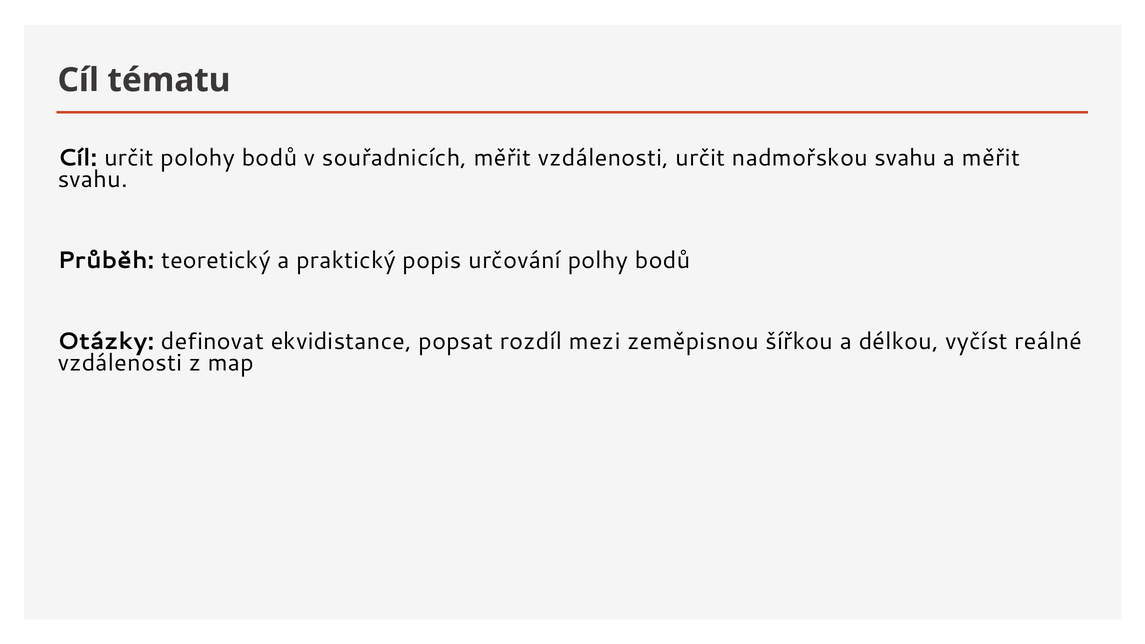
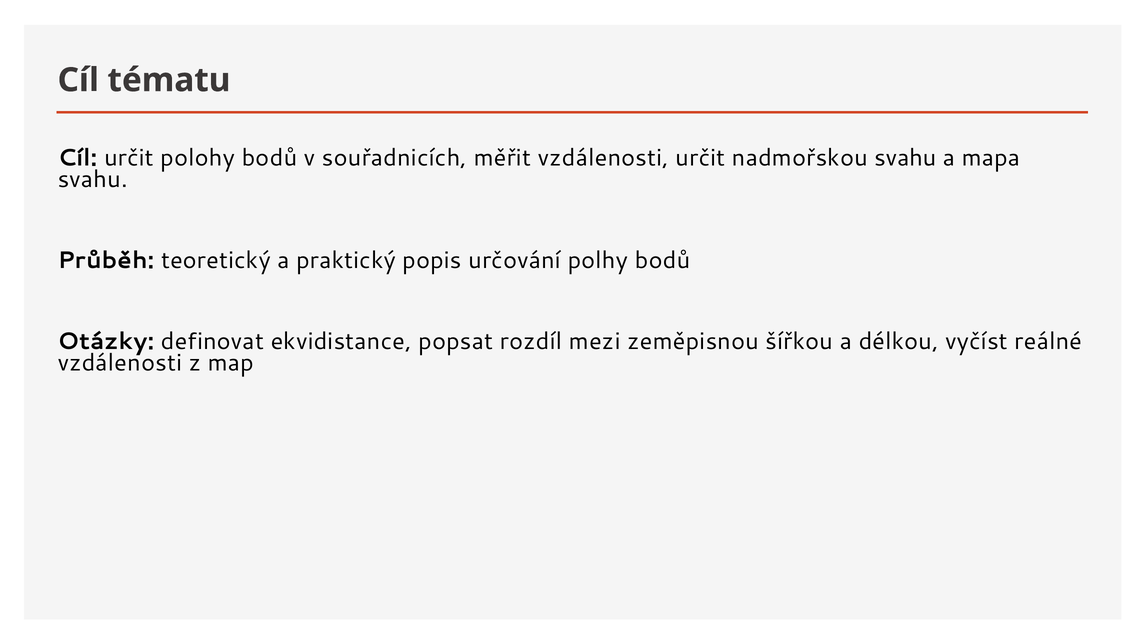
a měřit: měřit -> mapa
